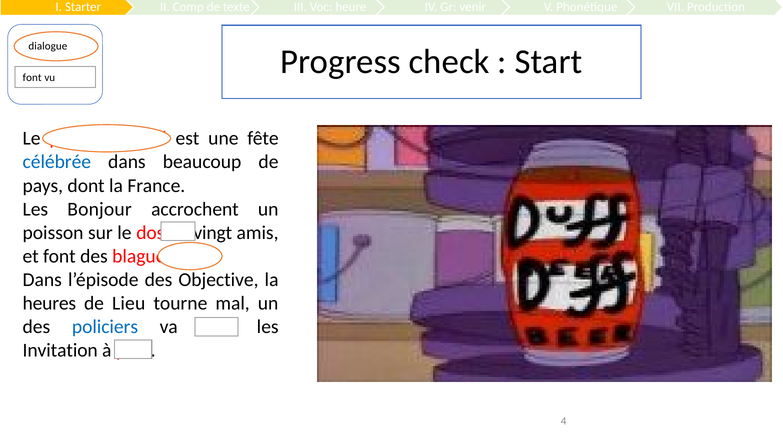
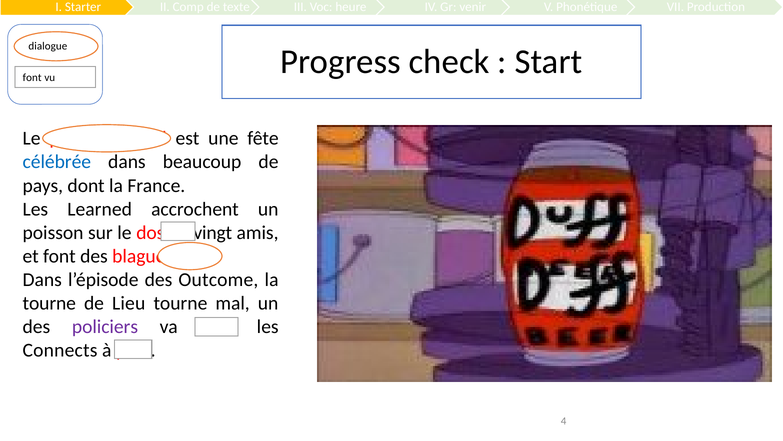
Bonjour: Bonjour -> Learned
Objective: Objective -> Outcome
heures at (49, 303): heures -> tourne
policiers colour: blue -> purple
Invitation: Invitation -> Connects
